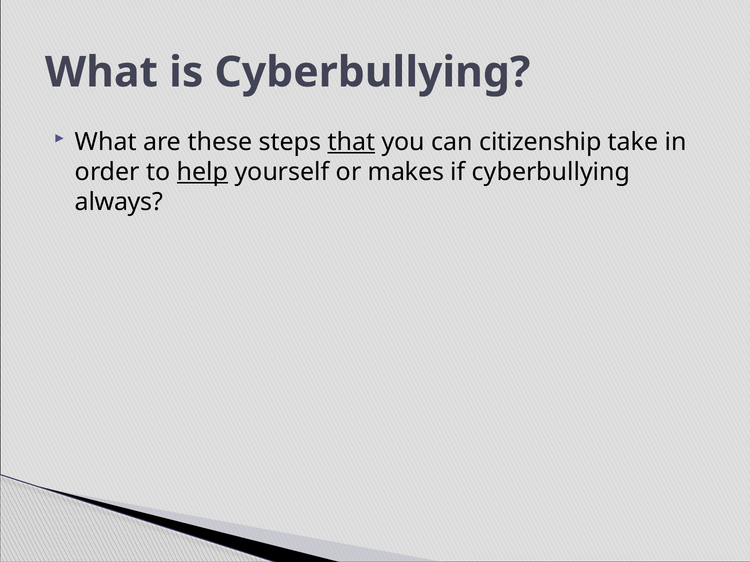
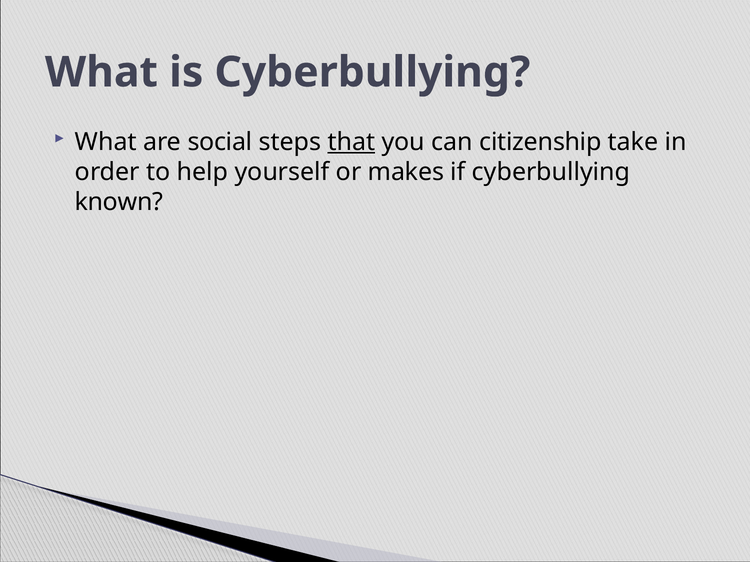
these: these -> social
help underline: present -> none
always: always -> known
